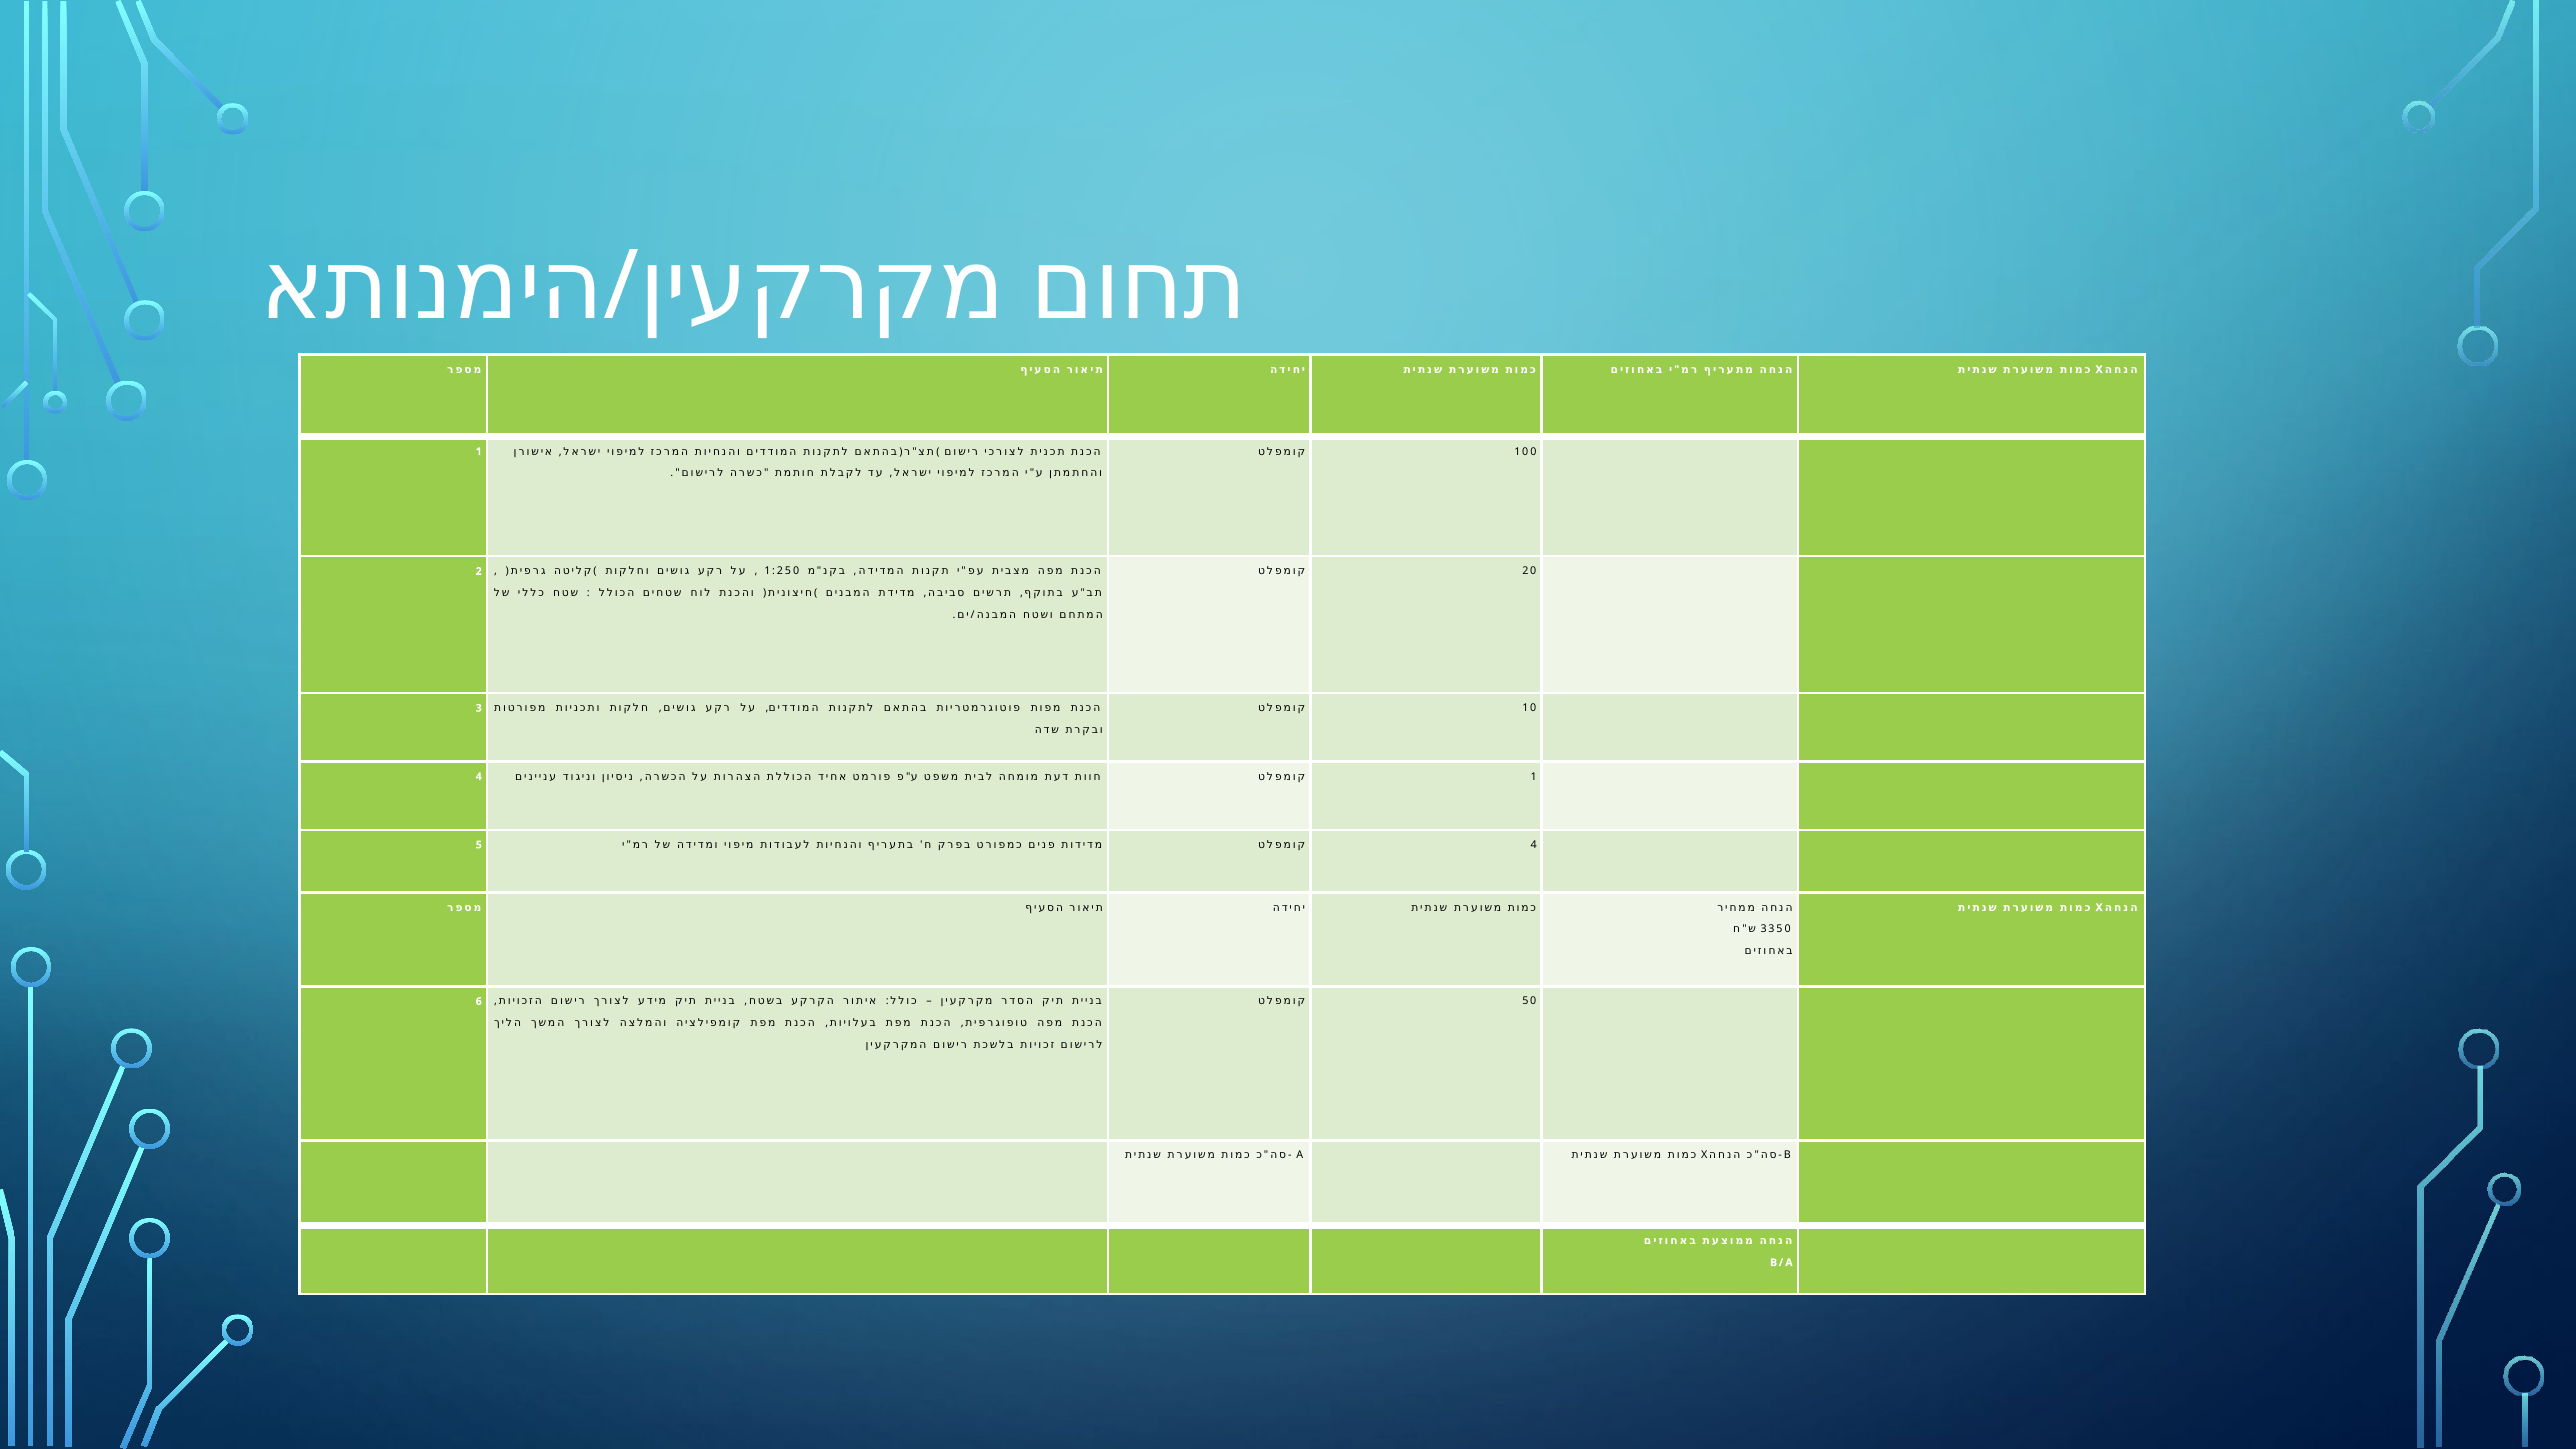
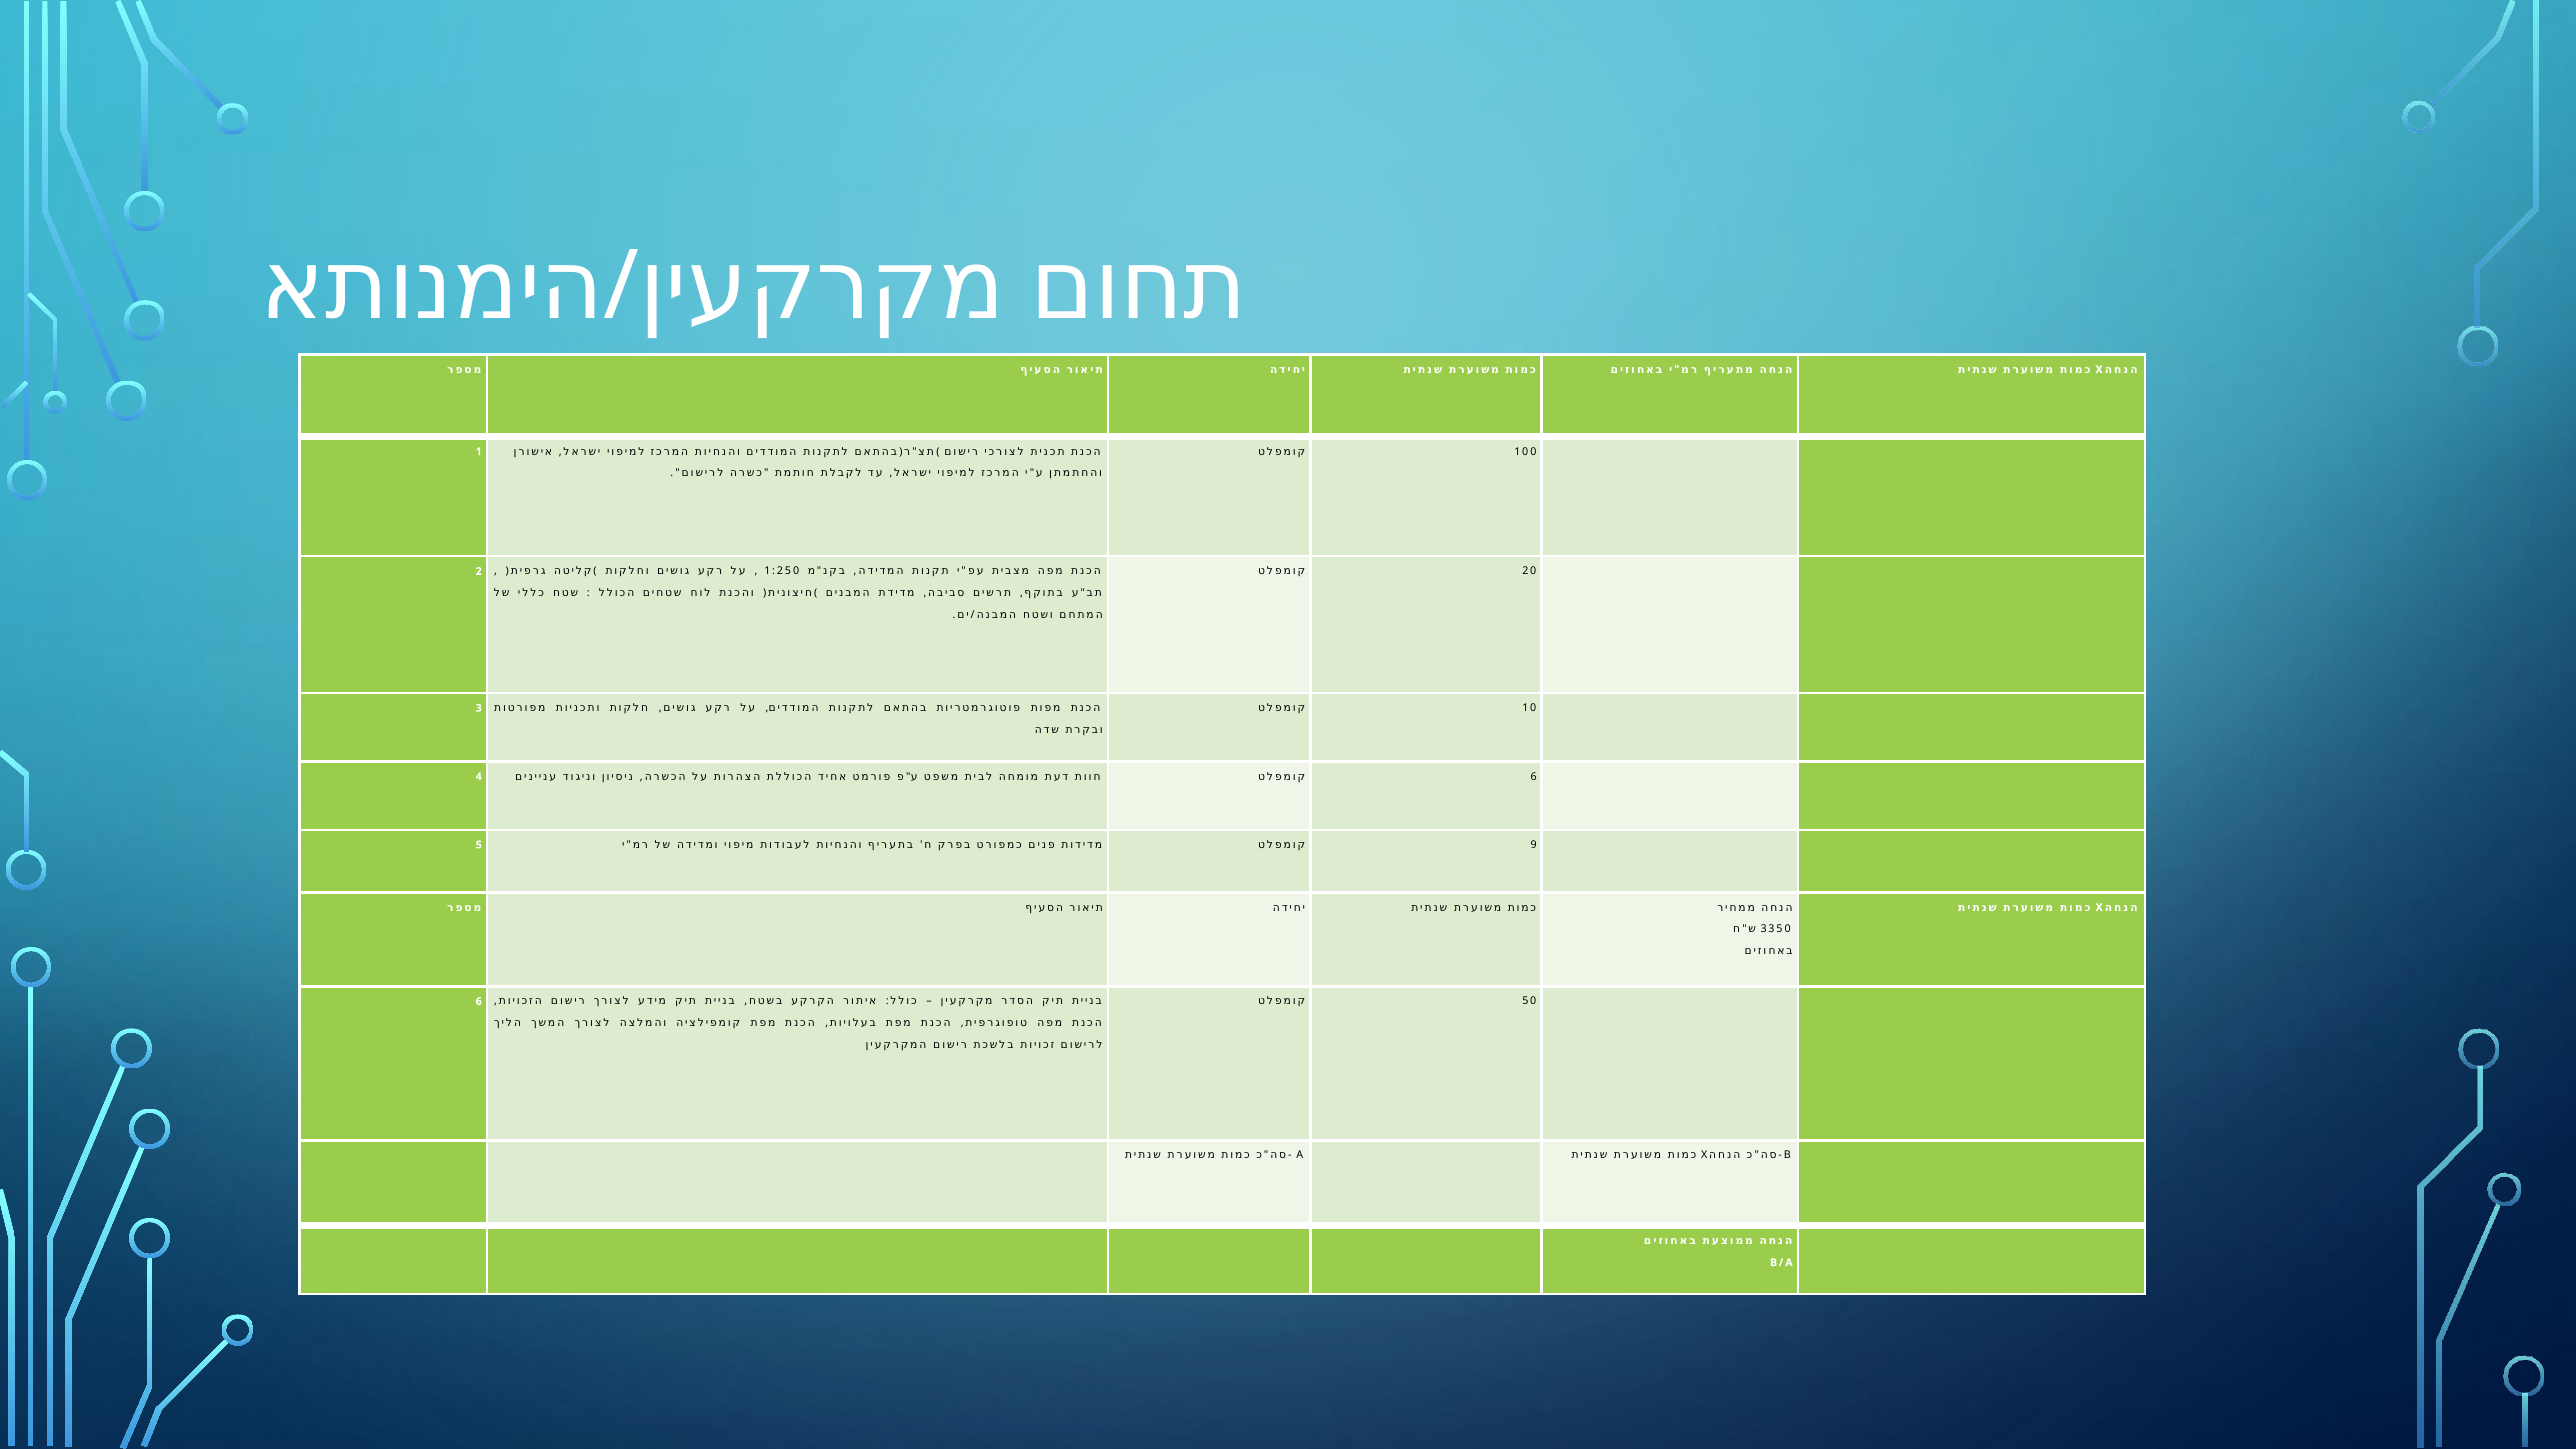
1 at (1534, 776): 1 -> 6
4 at (1534, 845): 4 -> 9
